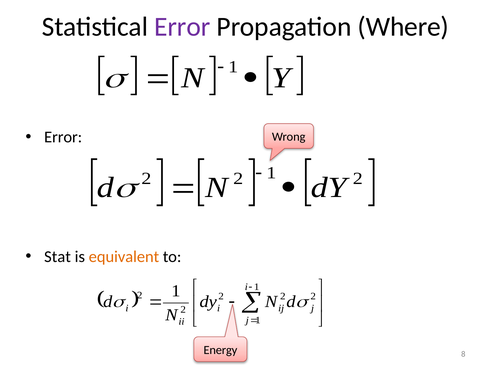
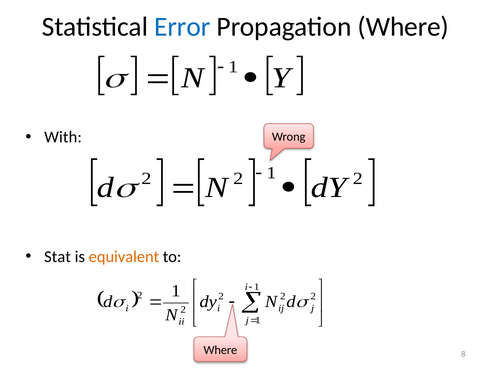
Error at (182, 27) colour: purple -> blue
Error at (63, 137): Error -> With
Energy at (220, 350): Energy -> Where
